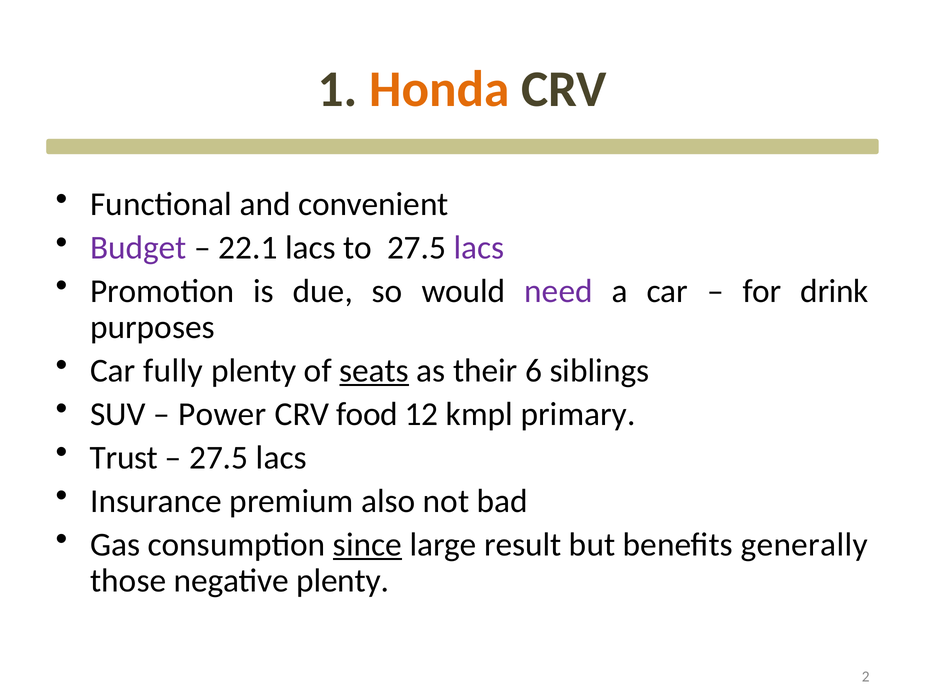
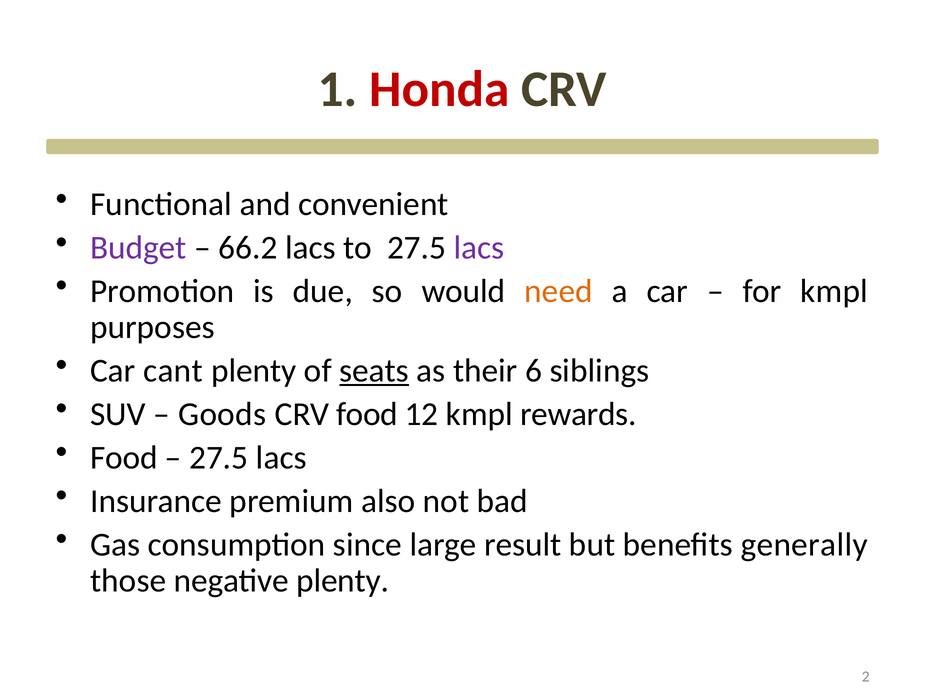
Honda colour: orange -> red
22.1: 22.1 -> 66.2
need colour: purple -> orange
for drink: drink -> kmpl
fully: fully -> cant
Power: Power -> Goods
primary: primary -> rewards
Trust at (124, 458): Trust -> Food
since underline: present -> none
